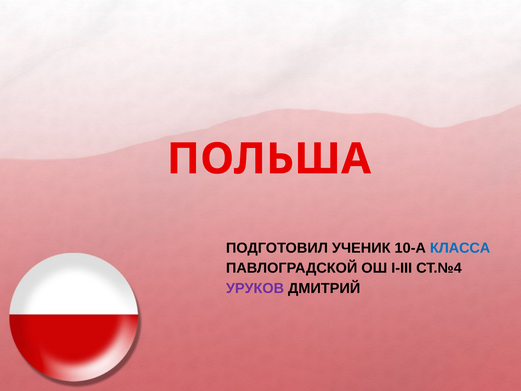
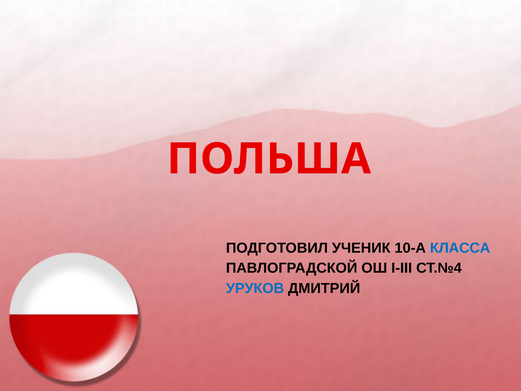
УРУКОВ colour: purple -> blue
